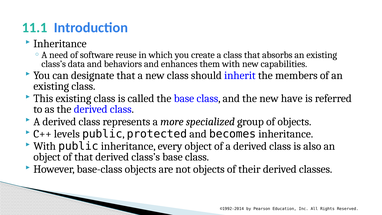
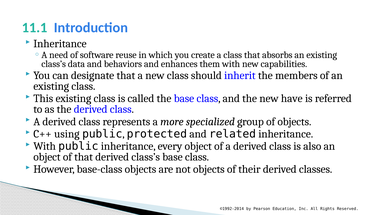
levels: levels -> using
becomes: becomes -> related
